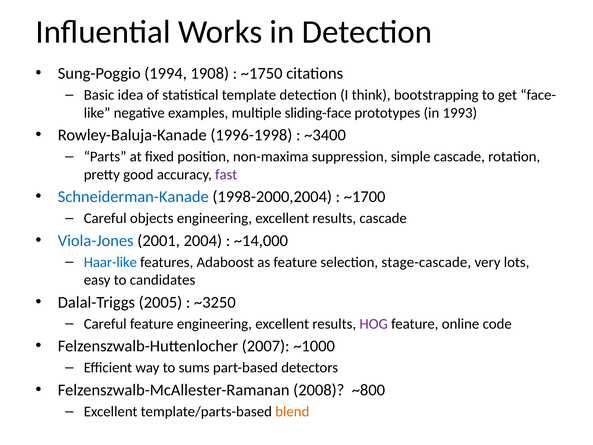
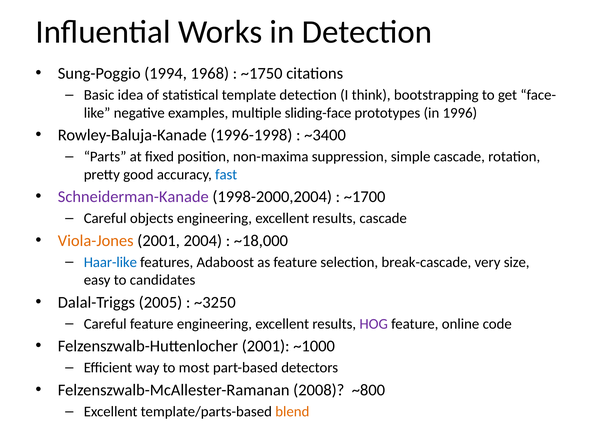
1908: 1908 -> 1968
1993: 1993 -> 1996
fast colour: purple -> blue
Schneiderman-Kanade colour: blue -> purple
Viola-Jones colour: blue -> orange
~14,000: ~14,000 -> ~18,000
stage-cascade: stage-cascade -> break-cascade
lots: lots -> size
Felzenszwalb-Huttenlocher 2007: 2007 -> 2001
sums: sums -> most
